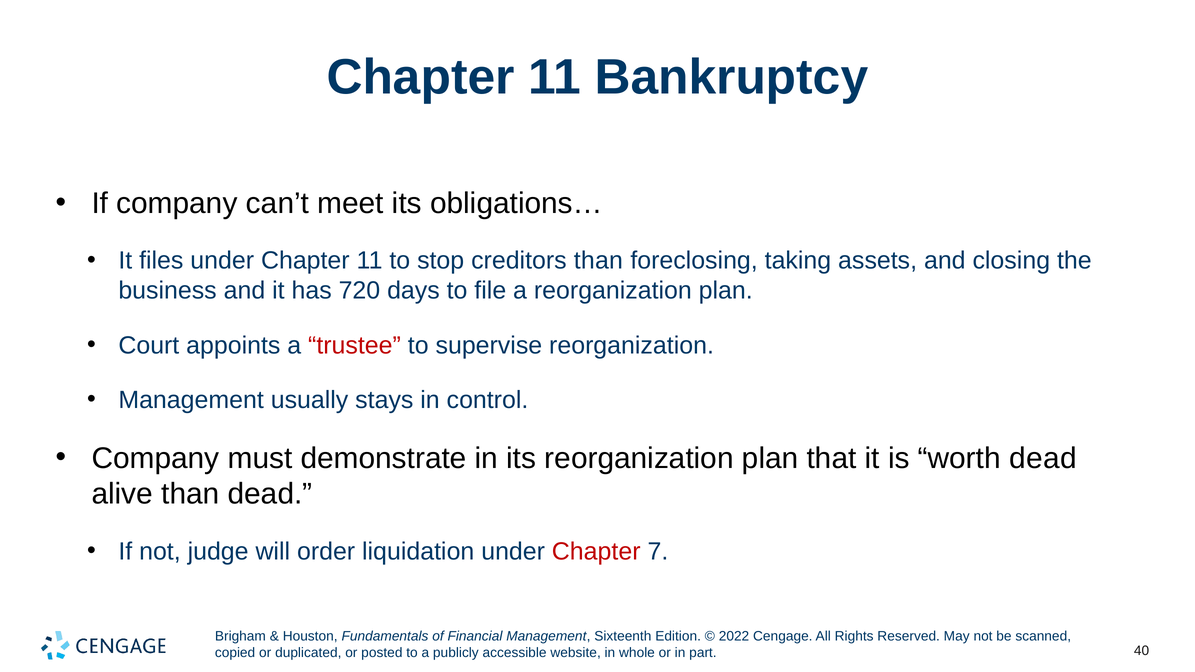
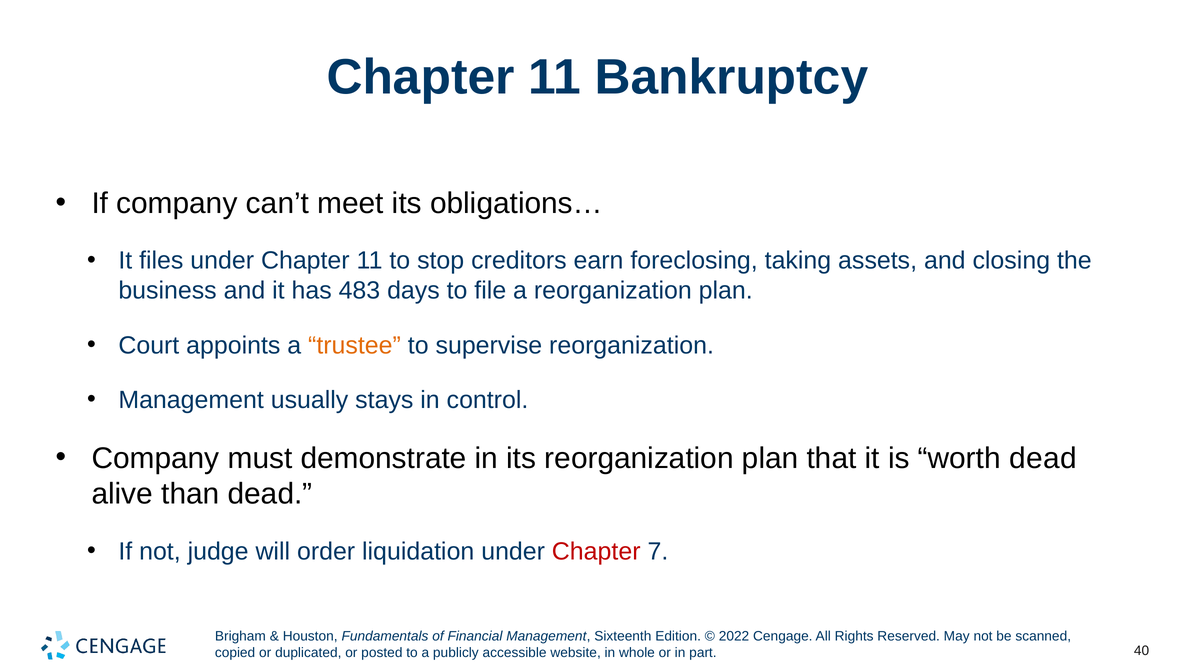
creditors than: than -> earn
720: 720 -> 483
trustee colour: red -> orange
